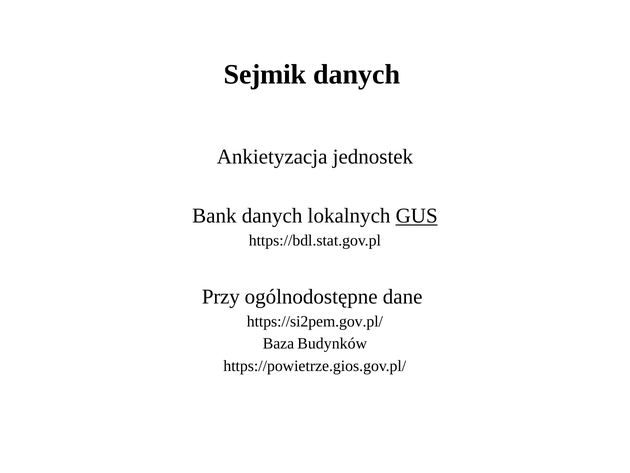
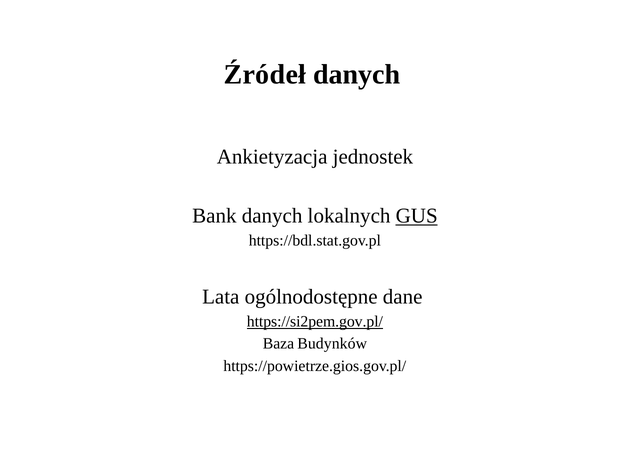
Sejmik: Sejmik -> Źródeł
Przy: Przy -> Lata
https://si2pem.gov.pl/ underline: none -> present
